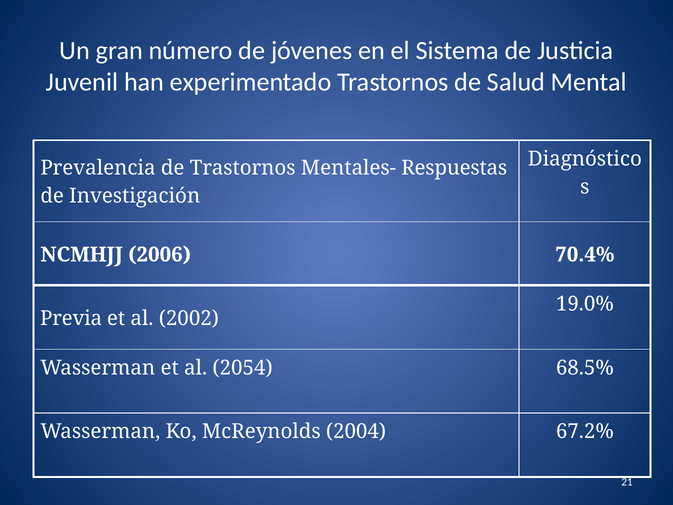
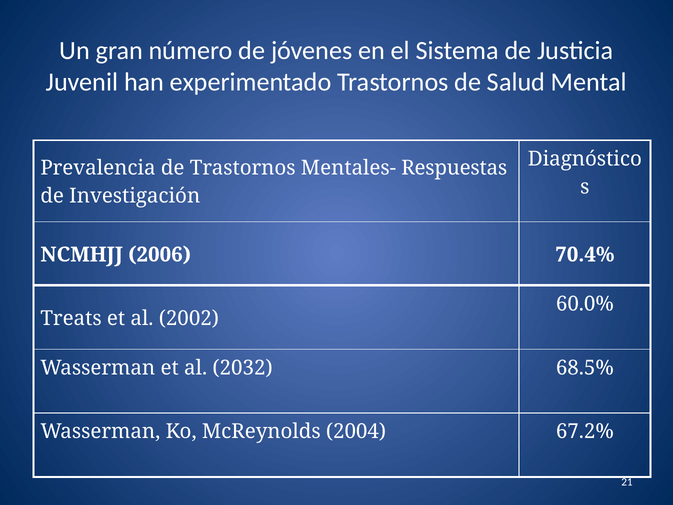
19.0%: 19.0% -> 60.0%
Previa: Previa -> Treats
2054: 2054 -> 2032
